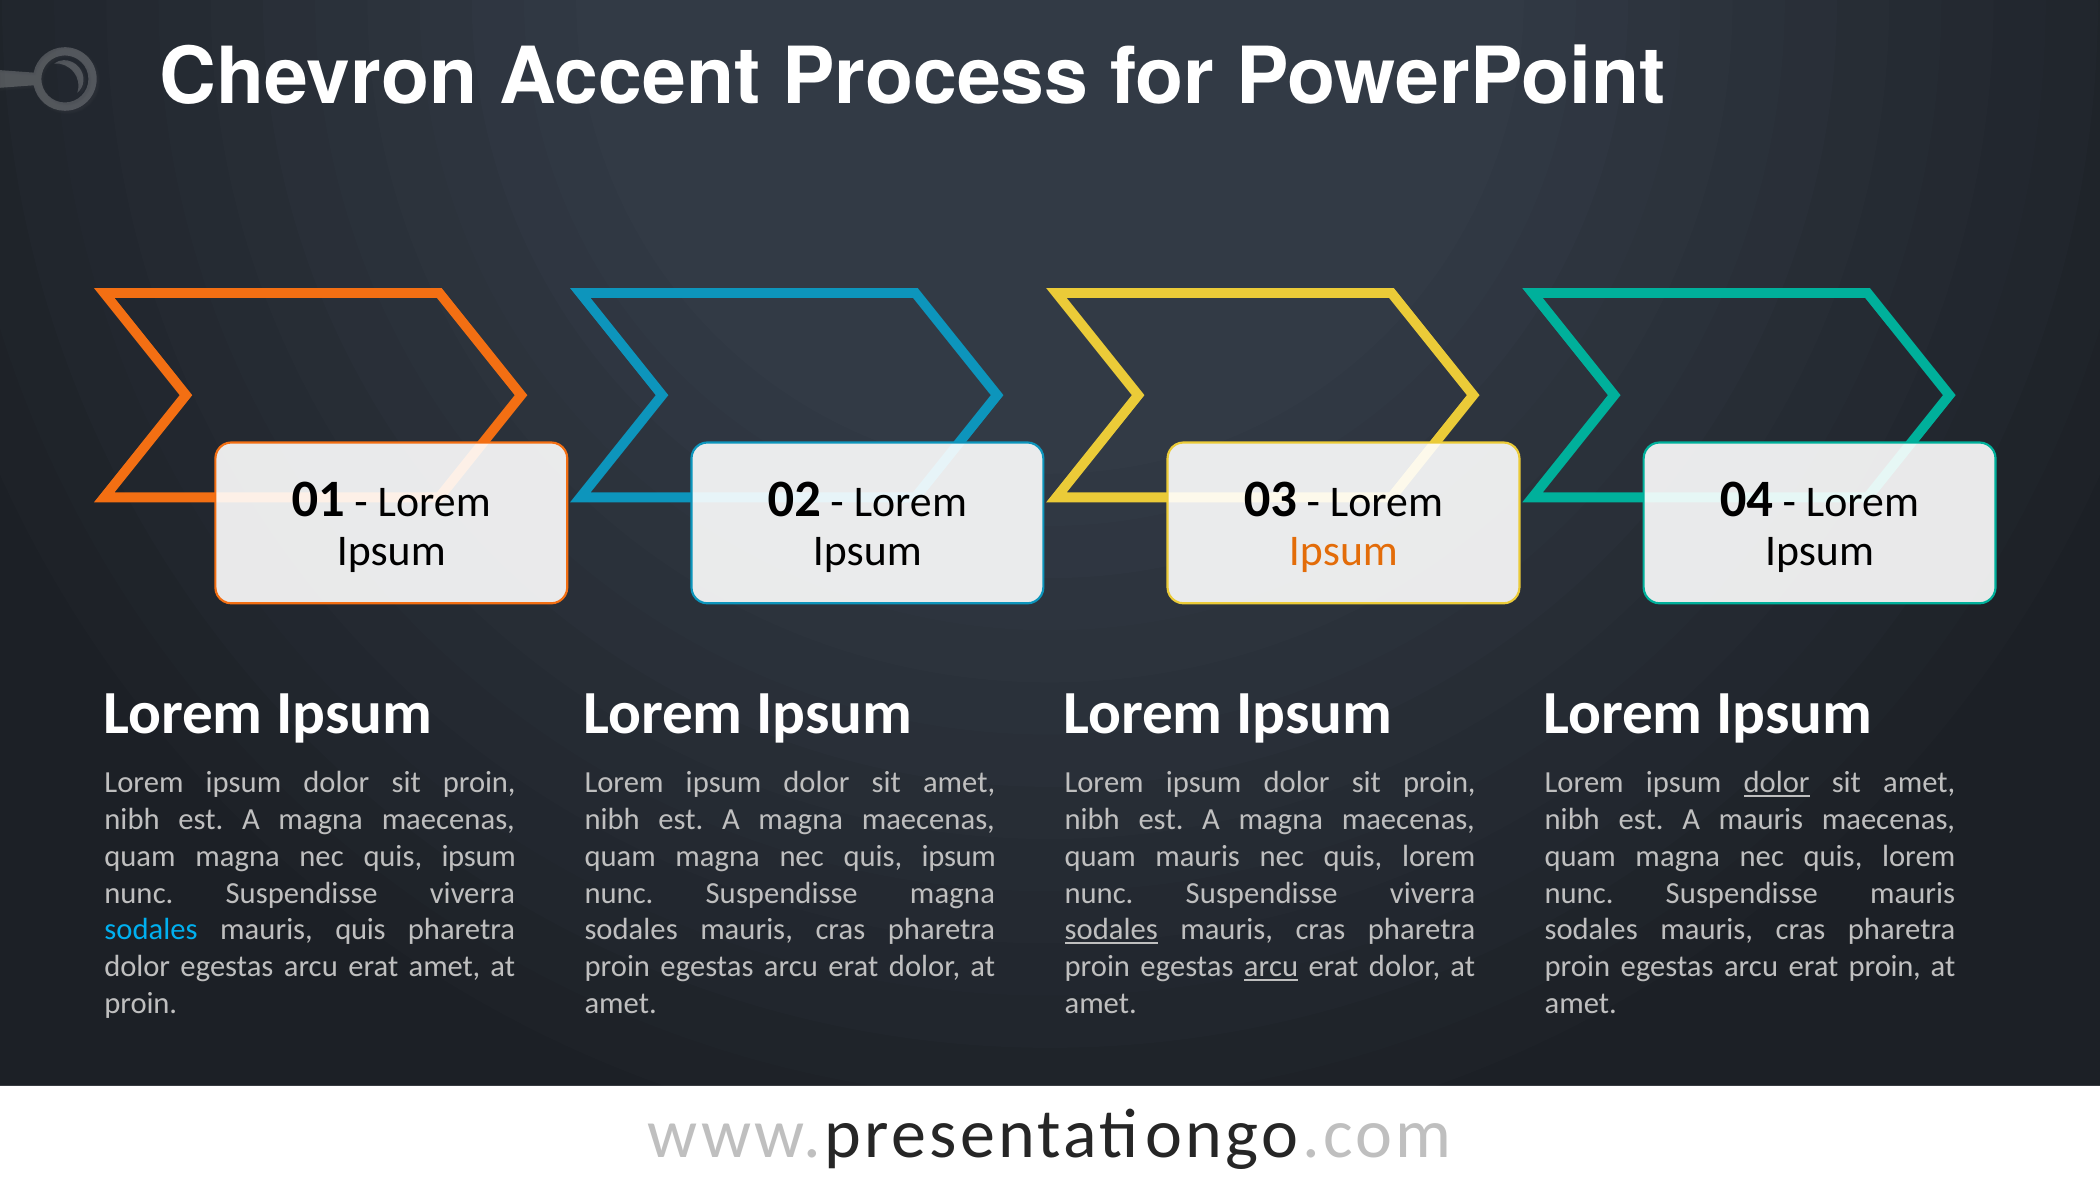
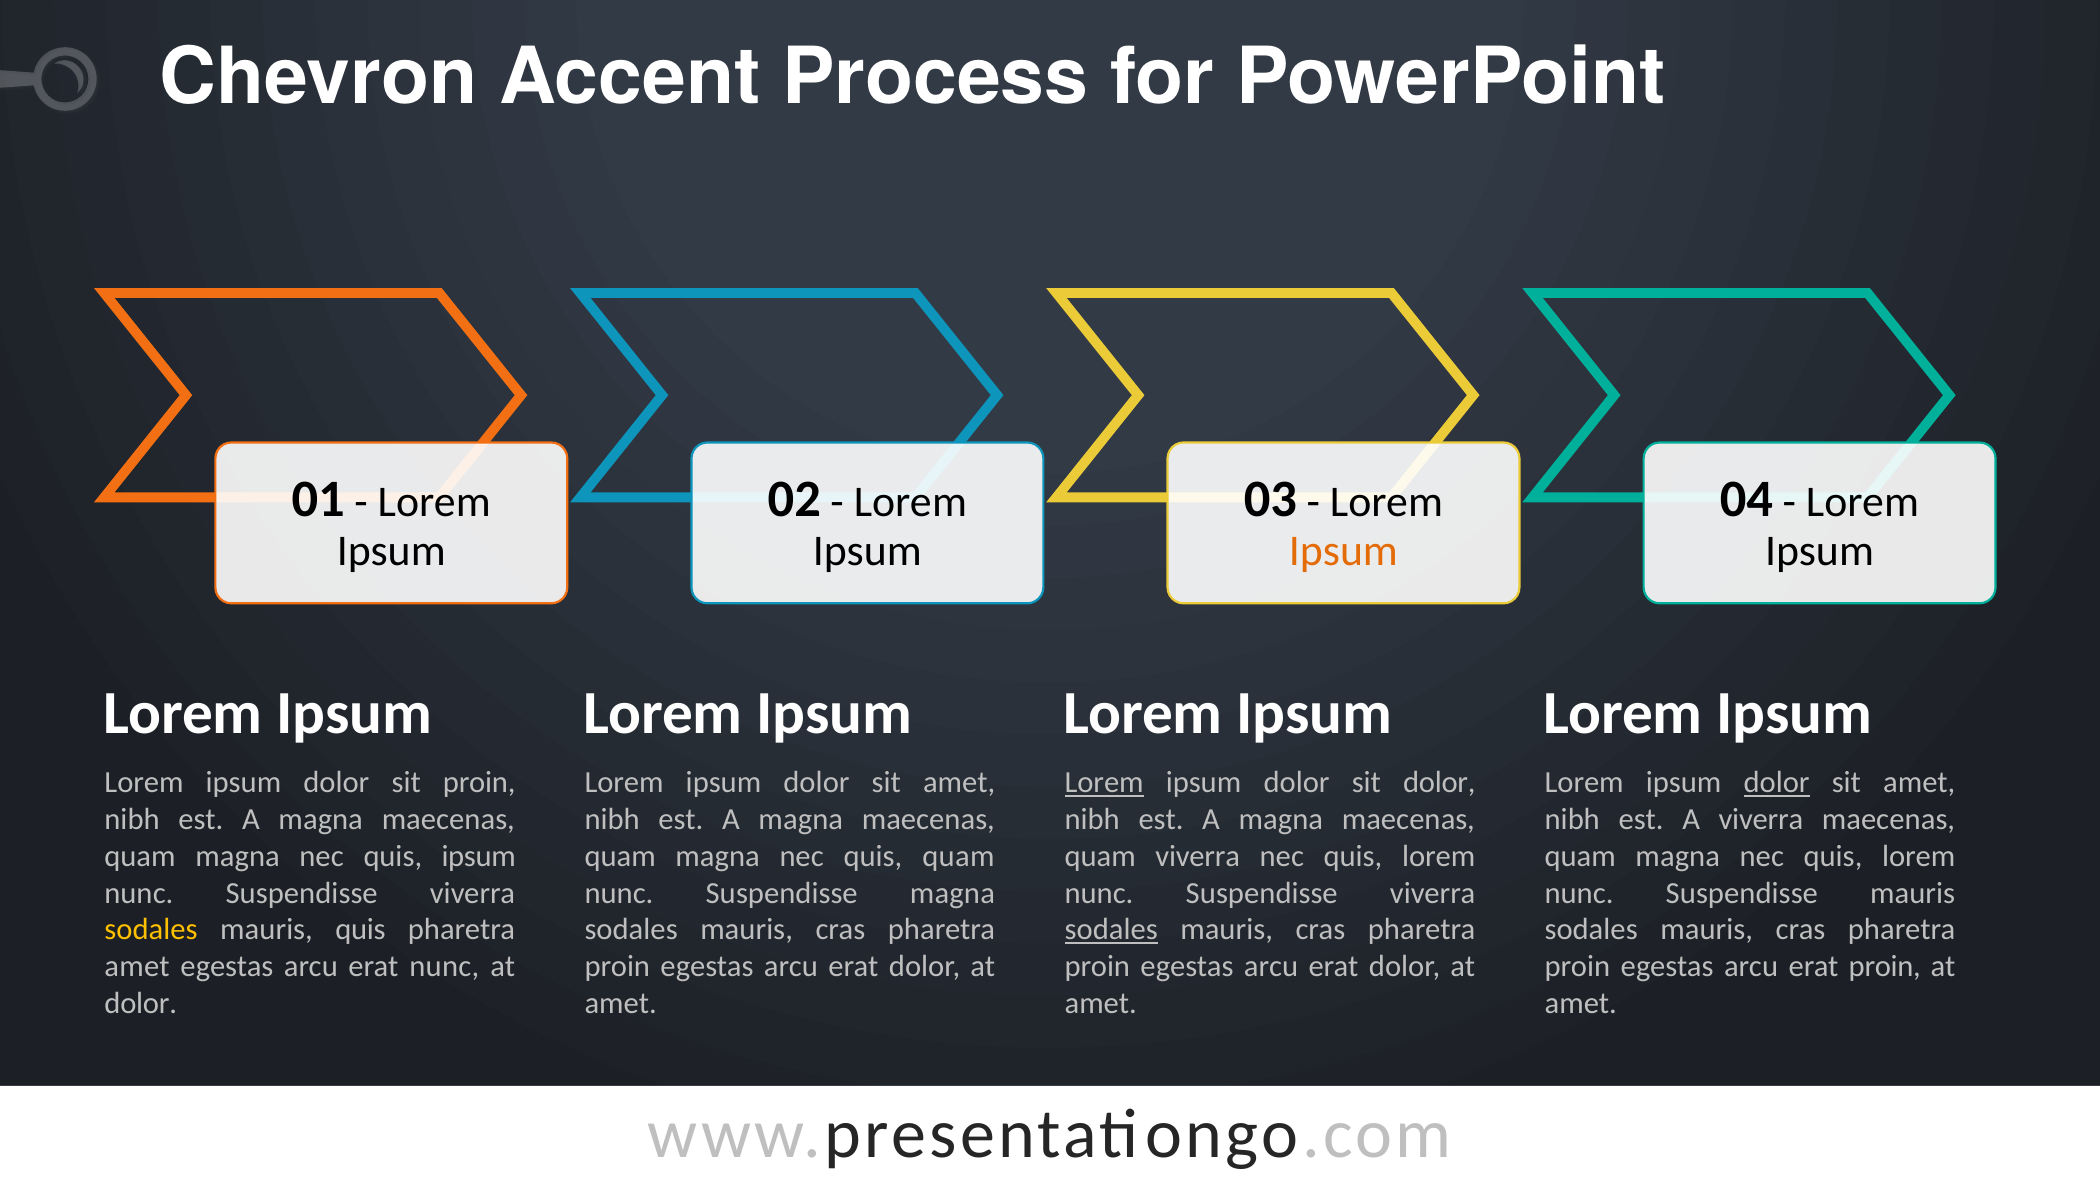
Lorem at (1104, 783) underline: none -> present
proin at (1439, 783): proin -> dolor
A mauris: mauris -> viverra
ipsum at (959, 856): ipsum -> quam
quam mauris: mauris -> viverra
sodales at (151, 930) colour: light blue -> yellow
dolor at (137, 967): dolor -> amet
erat amet: amet -> nunc
arcu at (1271, 967) underline: present -> none
proin at (141, 1004): proin -> dolor
